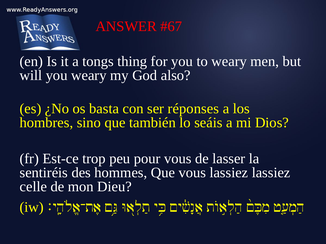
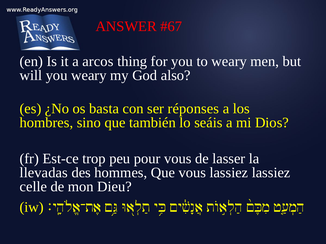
tongs: tongs -> arcos
sentiréis: sentiréis -> llevadas
